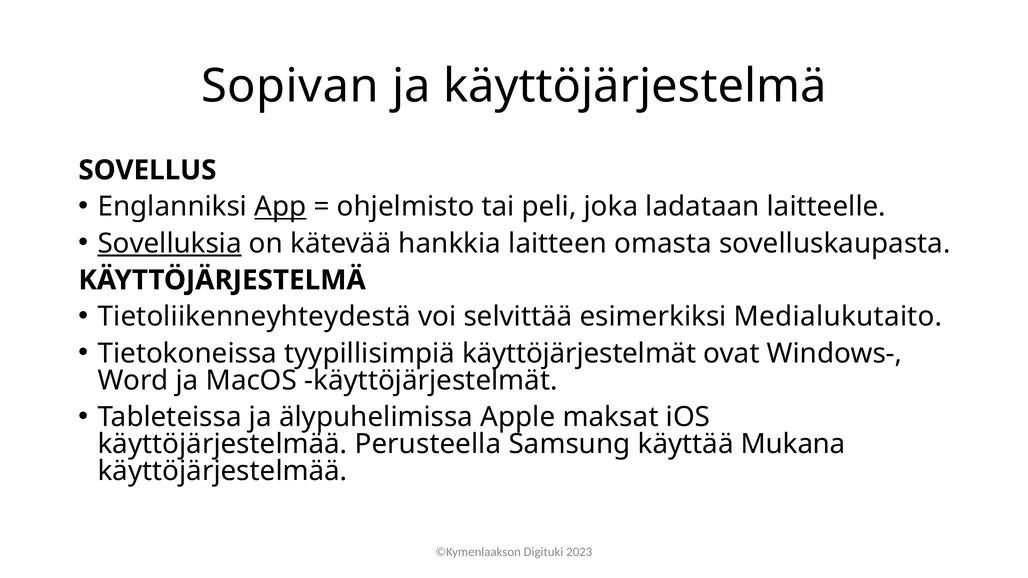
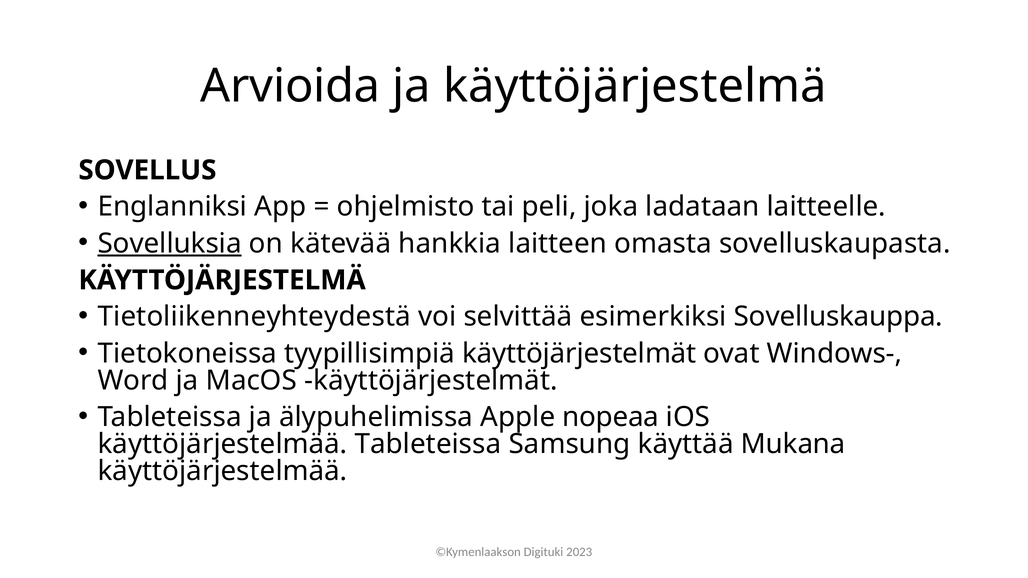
Sopivan: Sopivan -> Arvioida
App underline: present -> none
Medialukutaito: Medialukutaito -> Sovelluskauppa
maksat: maksat -> nopeaa
käyttöjärjestelmää Perusteella: Perusteella -> Tableteissa
